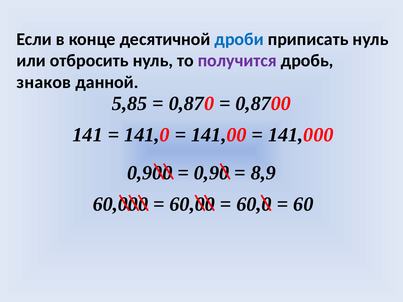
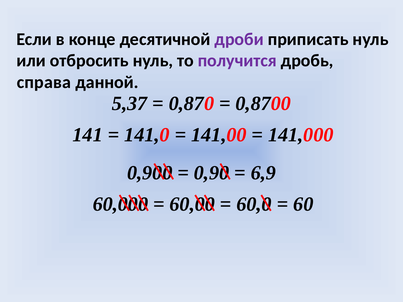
дроби colour: blue -> purple
знаков: знаков -> справа
5,85: 5,85 -> 5,37
8,9: 8,9 -> 6,9
